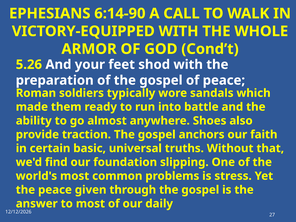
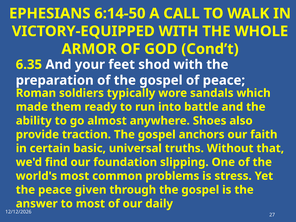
6:14-90: 6:14-90 -> 6:14-50
5.26: 5.26 -> 6.35
